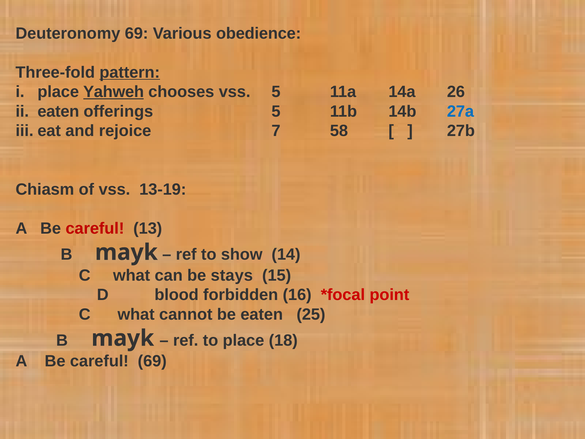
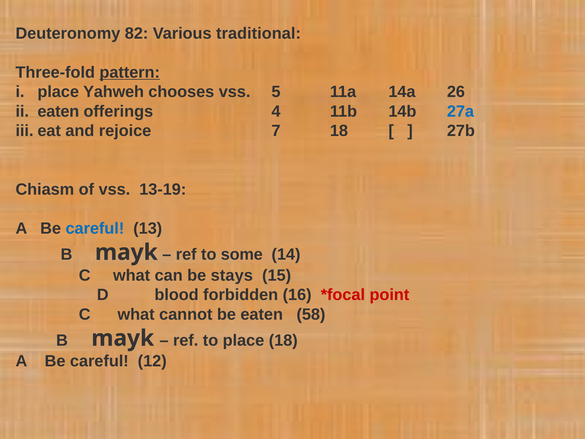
Deuteronomy 69: 69 -> 82
obedience: obedience -> traditional
Yahweh underline: present -> none
offerings 5: 5 -> 4
7 58: 58 -> 18
careful at (95, 228) colour: red -> blue
show: show -> some
25: 25 -> 58
careful 69: 69 -> 12
